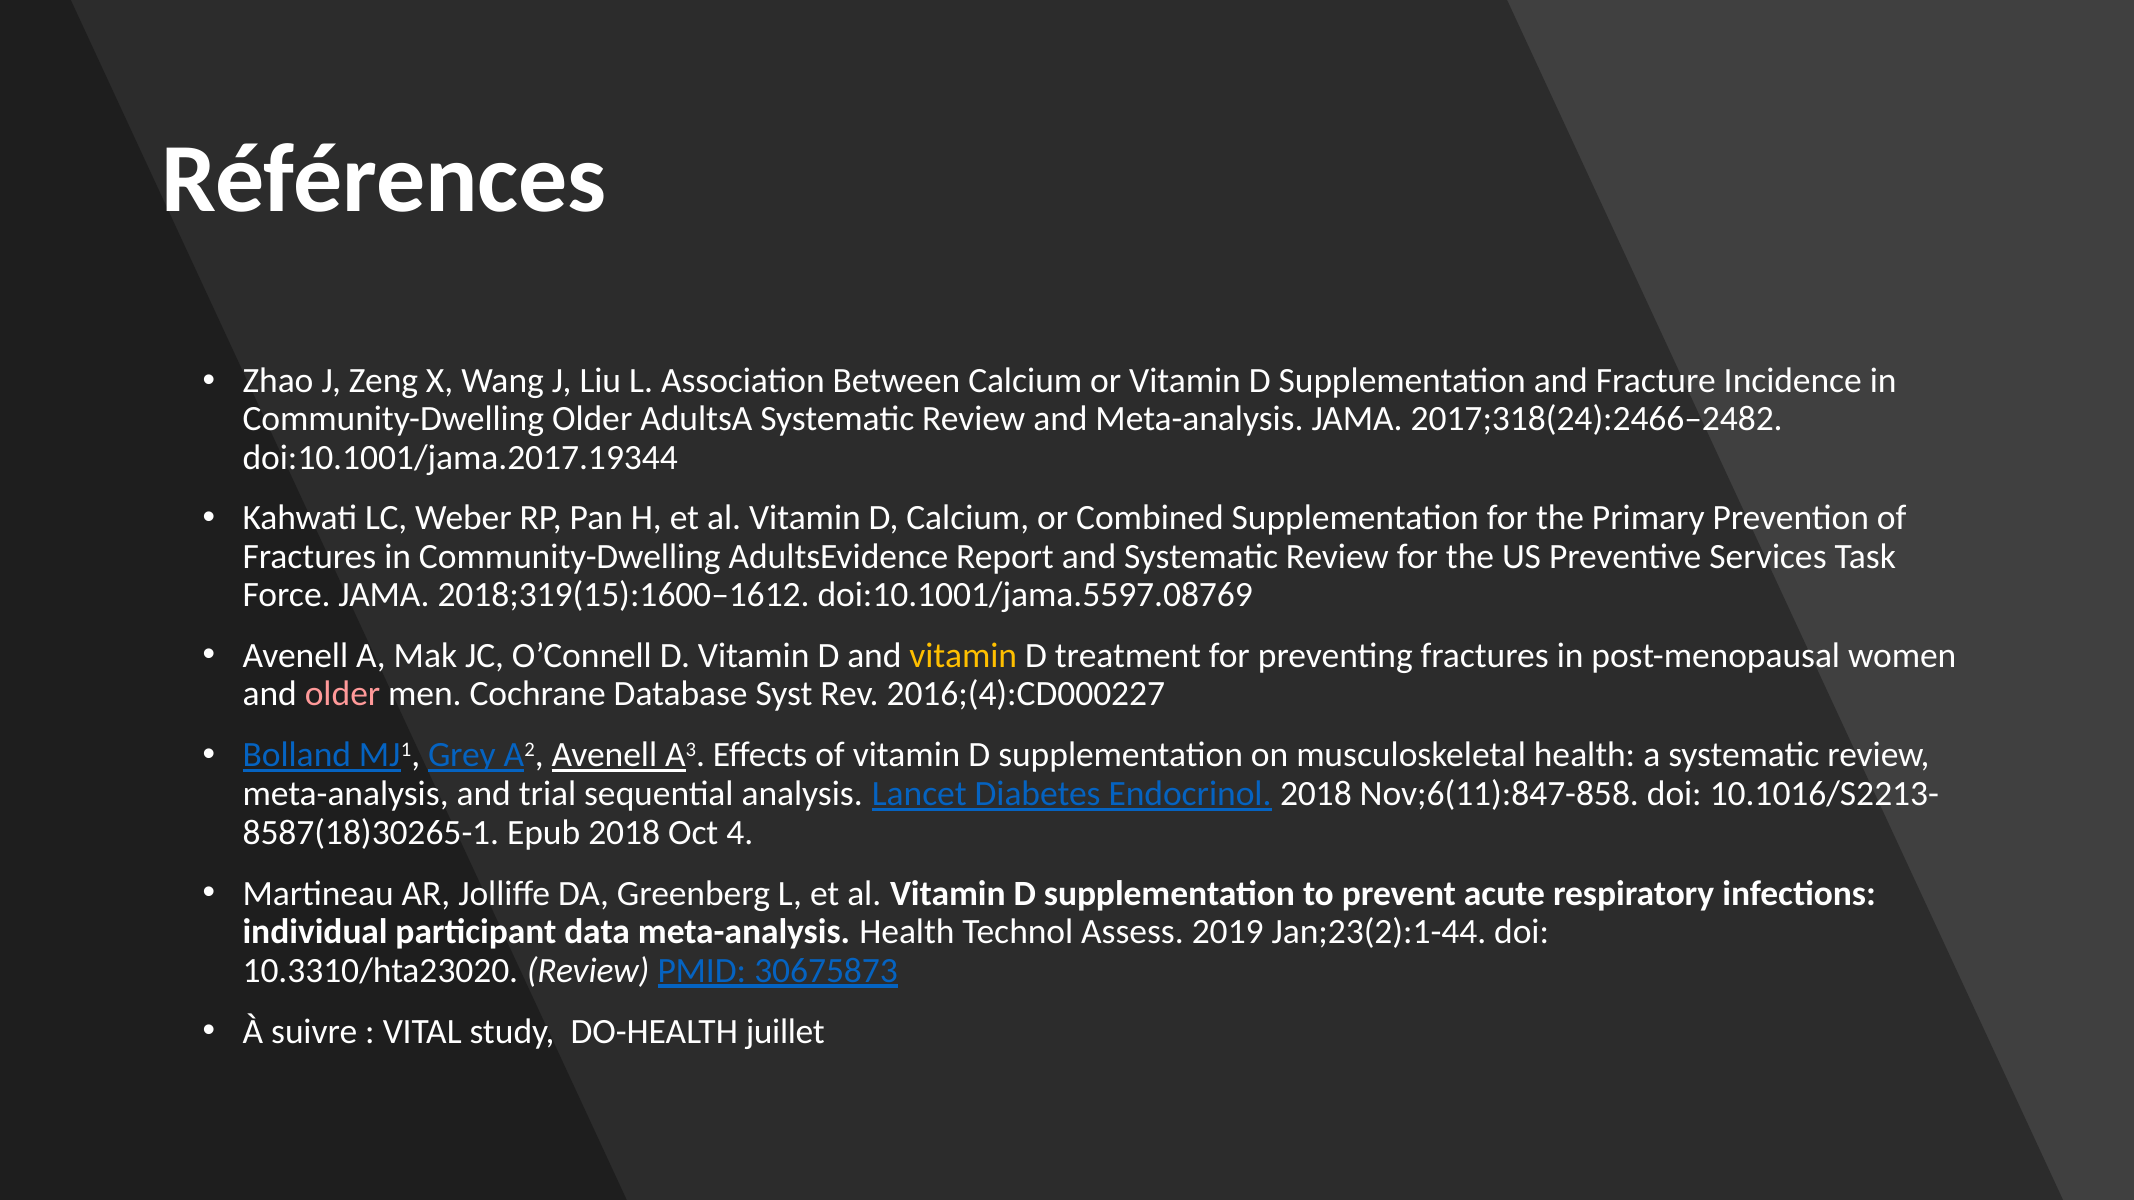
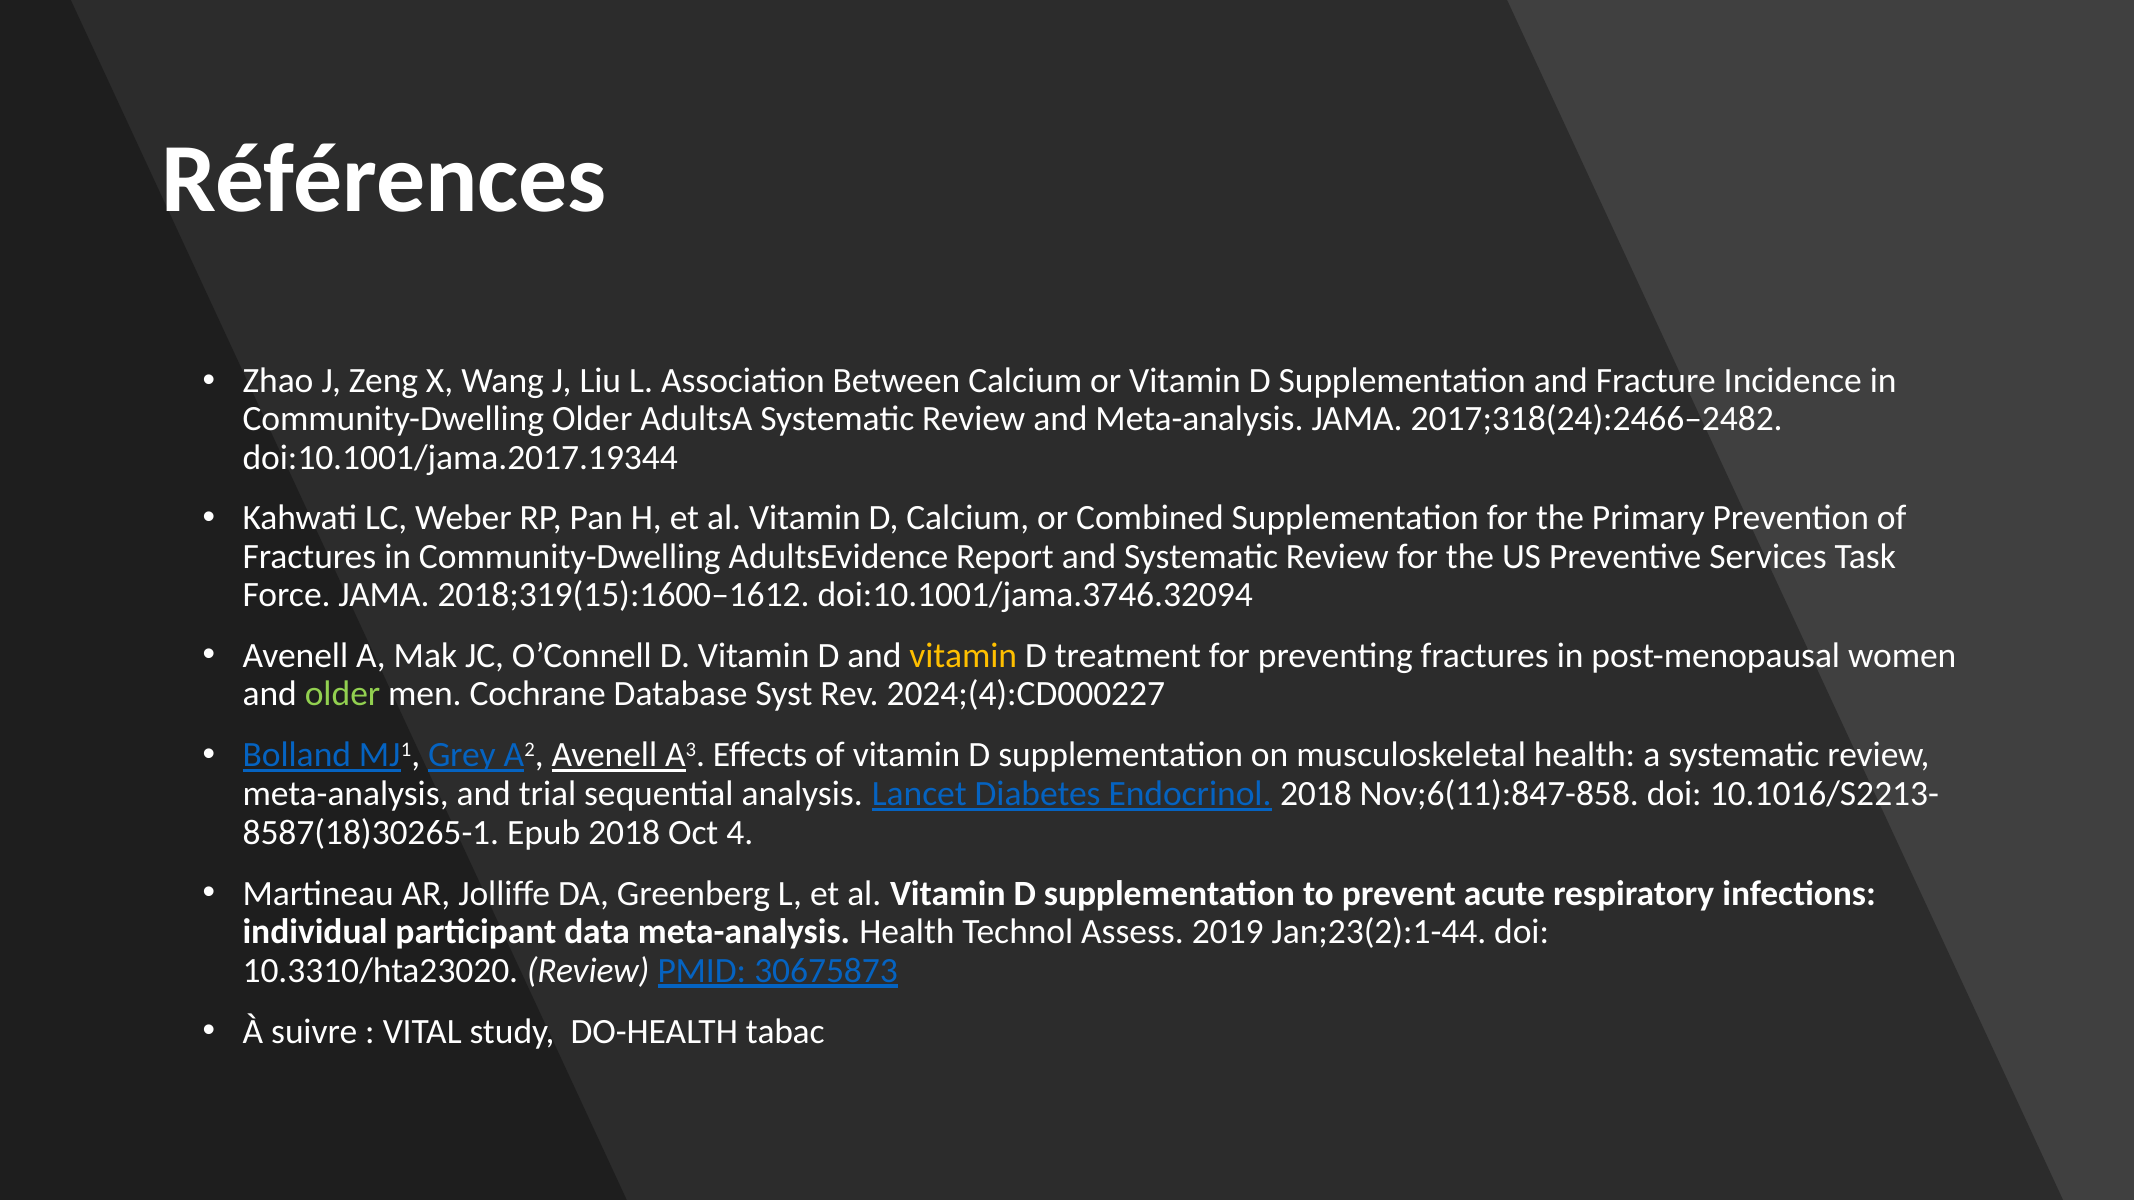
doi:10.1001/jama.5597.08769: doi:10.1001/jama.5597.08769 -> doi:10.1001/jama.3746.32094
older at (343, 694) colour: pink -> light green
2016;(4):CD000227: 2016;(4):CD000227 -> 2024;(4):CD000227
juillet: juillet -> tabac
